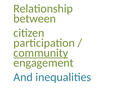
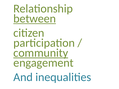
between underline: none -> present
